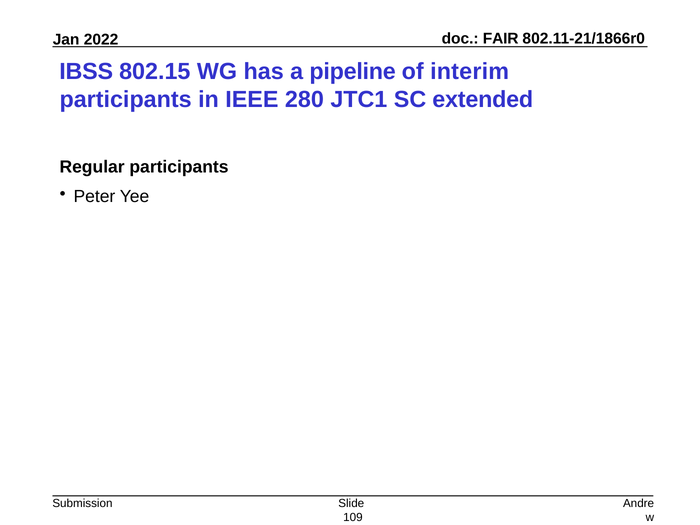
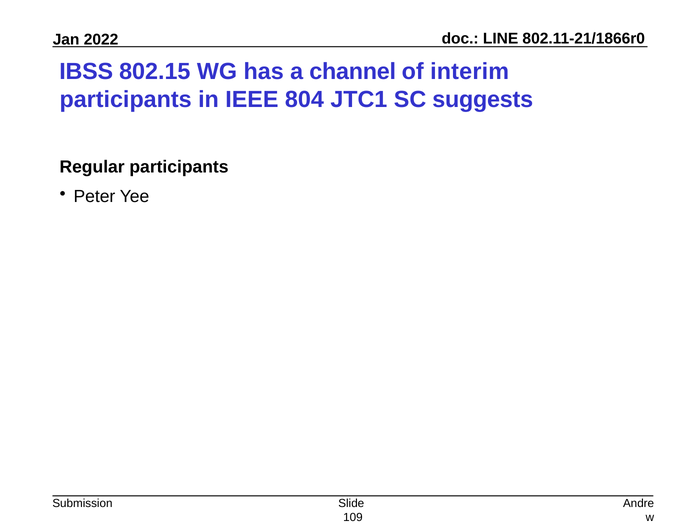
FAIR: FAIR -> LINE
pipeline: pipeline -> channel
280: 280 -> 804
extended: extended -> suggests
